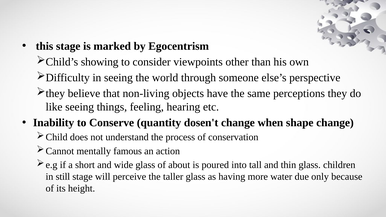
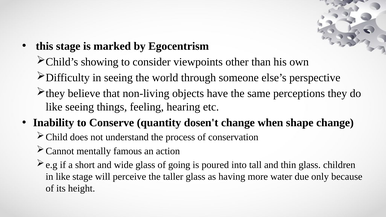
about: about -> going
in still: still -> like
